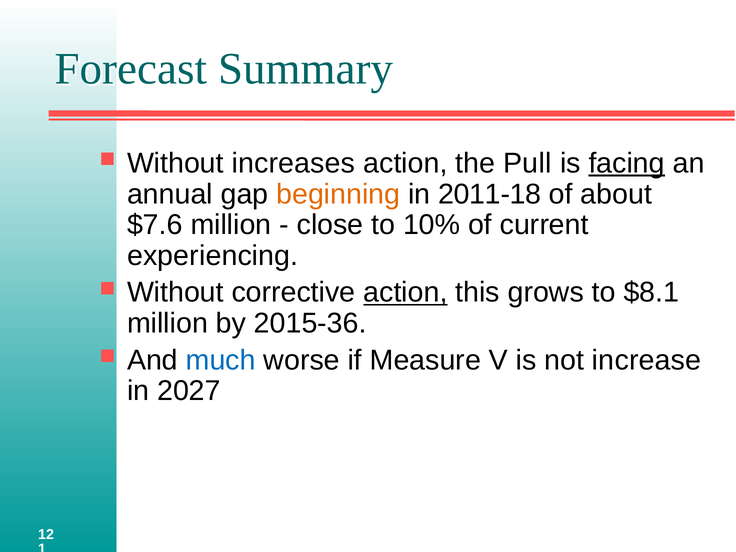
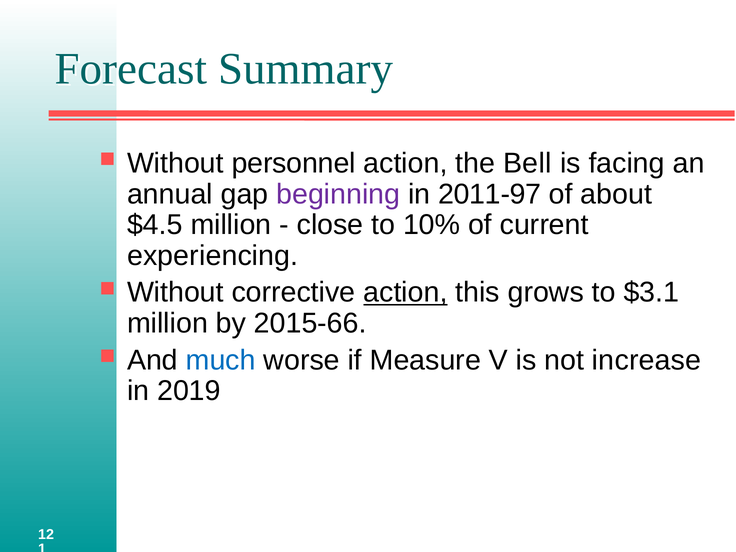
increases: increases -> personnel
Pull: Pull -> Bell
facing underline: present -> none
beginning colour: orange -> purple
2011-18: 2011-18 -> 2011-97
$7.6: $7.6 -> $4.5
$8.1: $8.1 -> $3.1
2015-36: 2015-36 -> 2015-66
2027: 2027 -> 2019
